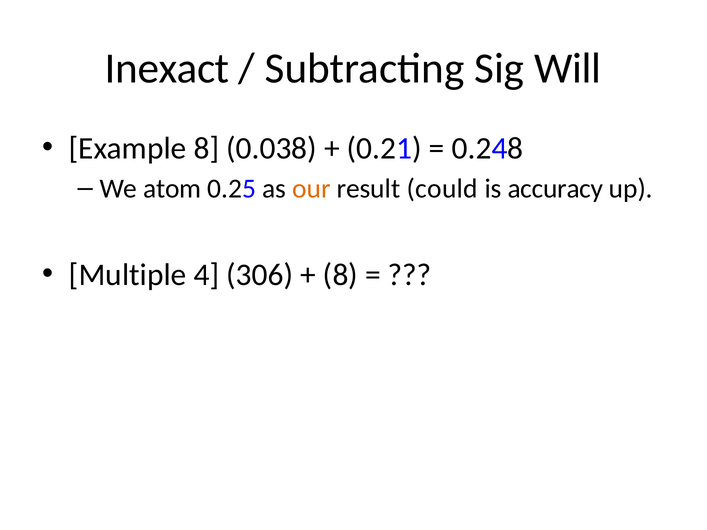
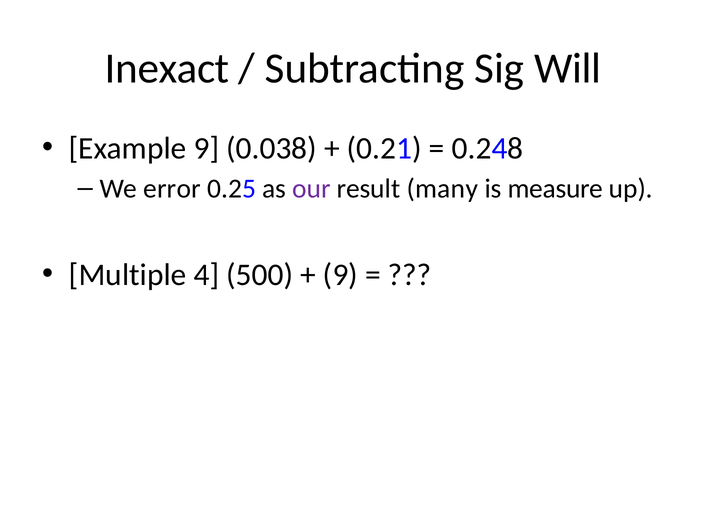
Example 8: 8 -> 9
atom: atom -> error
our colour: orange -> purple
could: could -> many
accuracy: accuracy -> measure
306: 306 -> 500
8 at (340, 275): 8 -> 9
